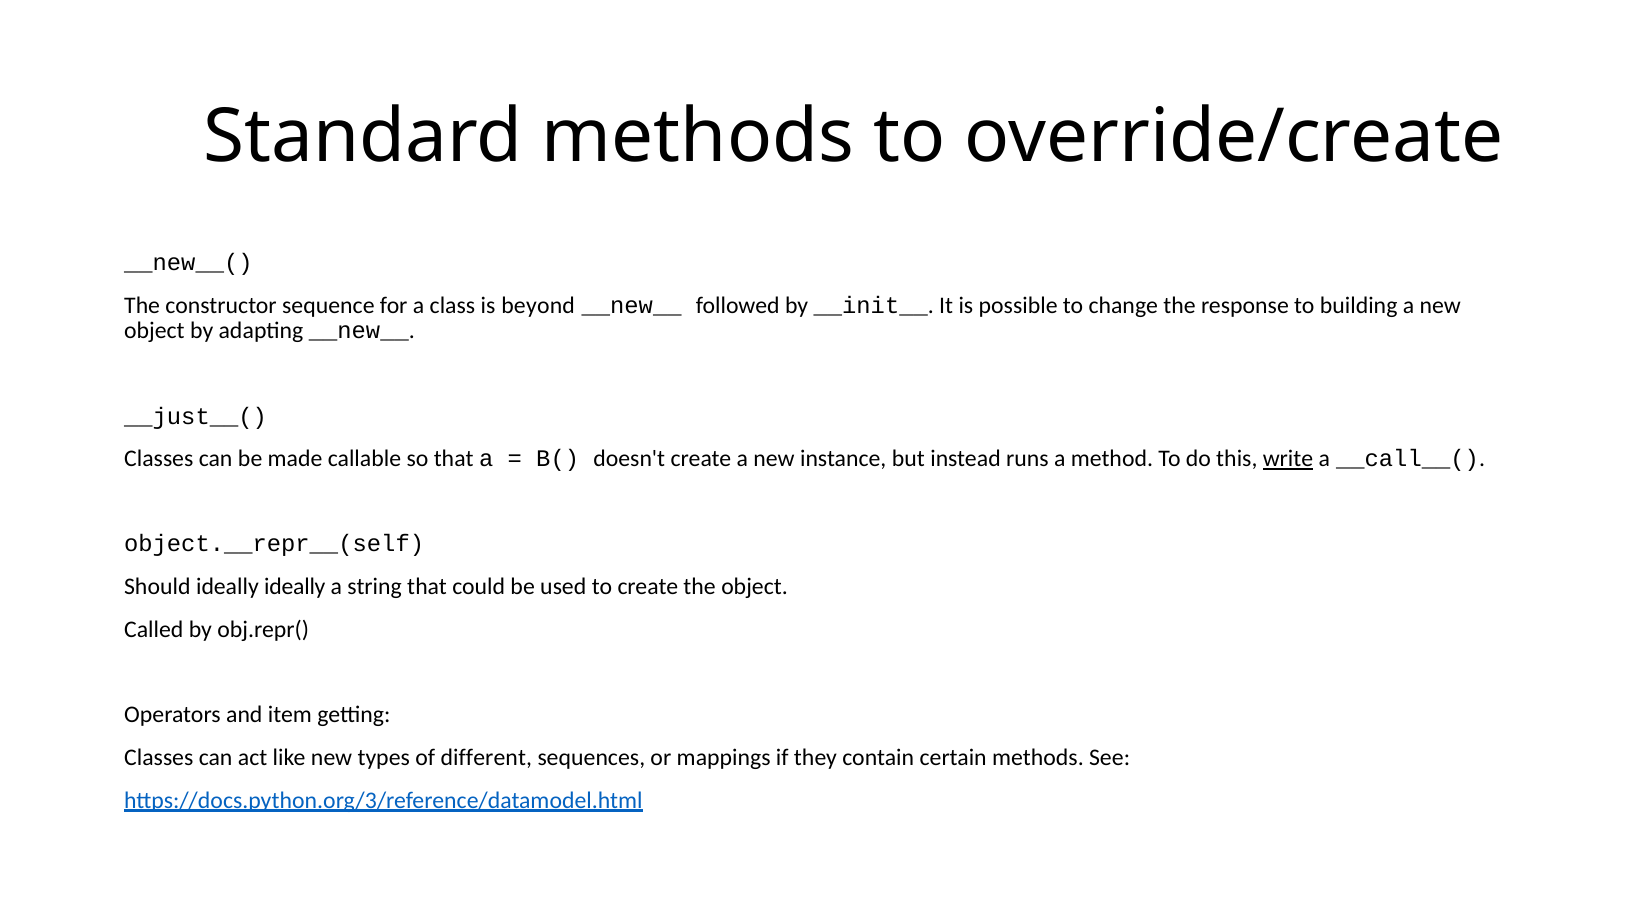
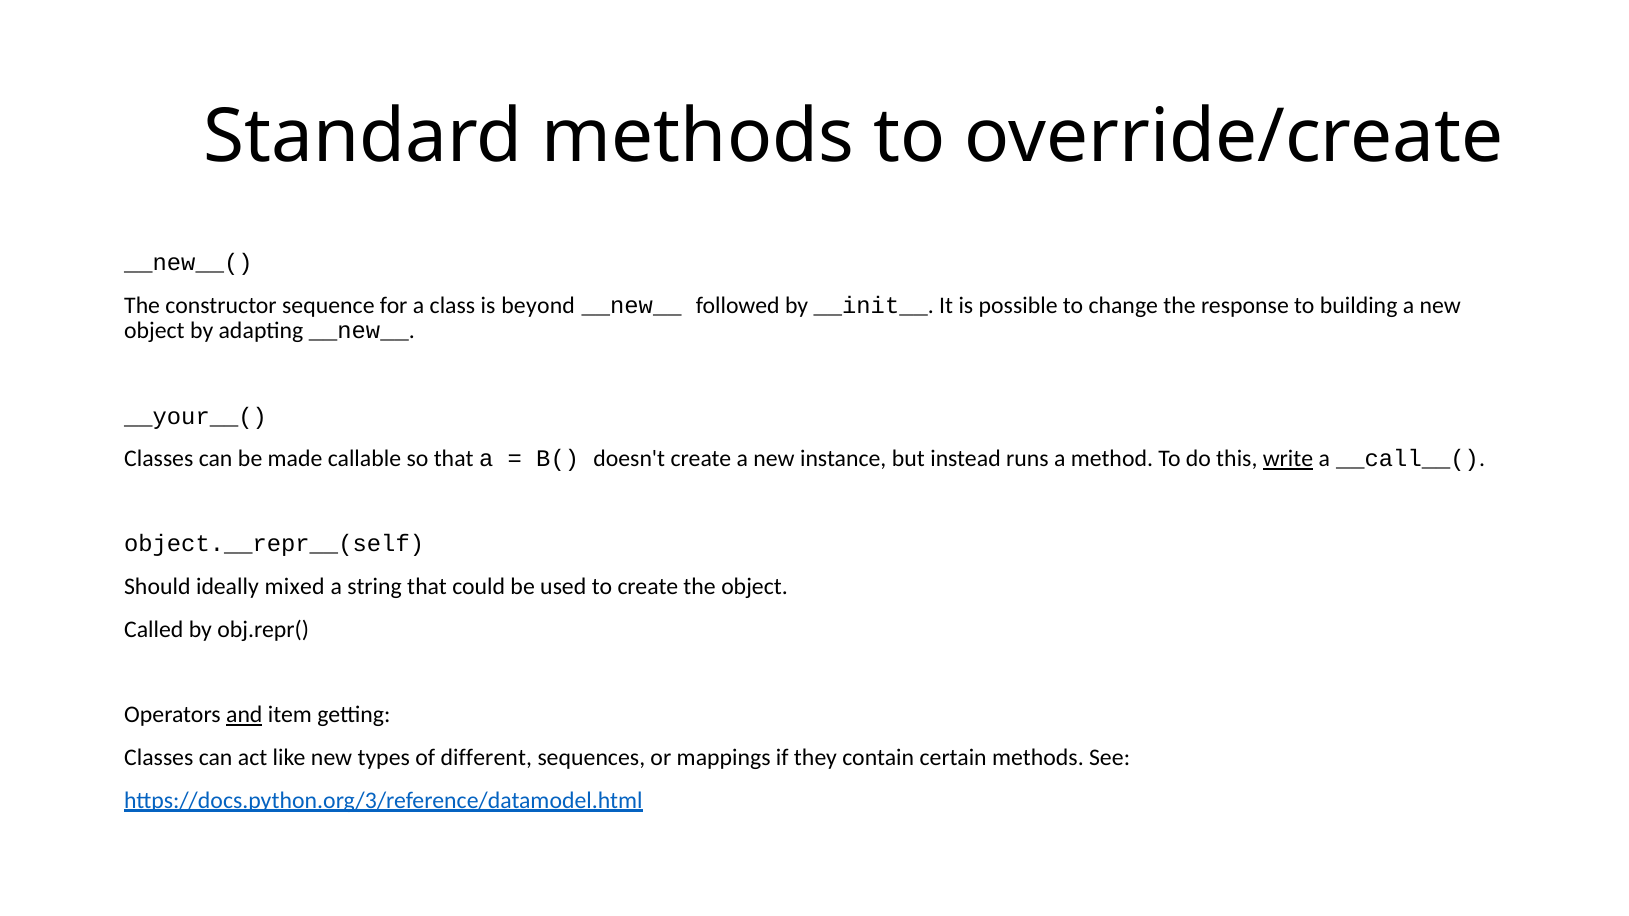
__just__(: __just__( -> __your__(
ideally ideally: ideally -> mixed
and underline: none -> present
